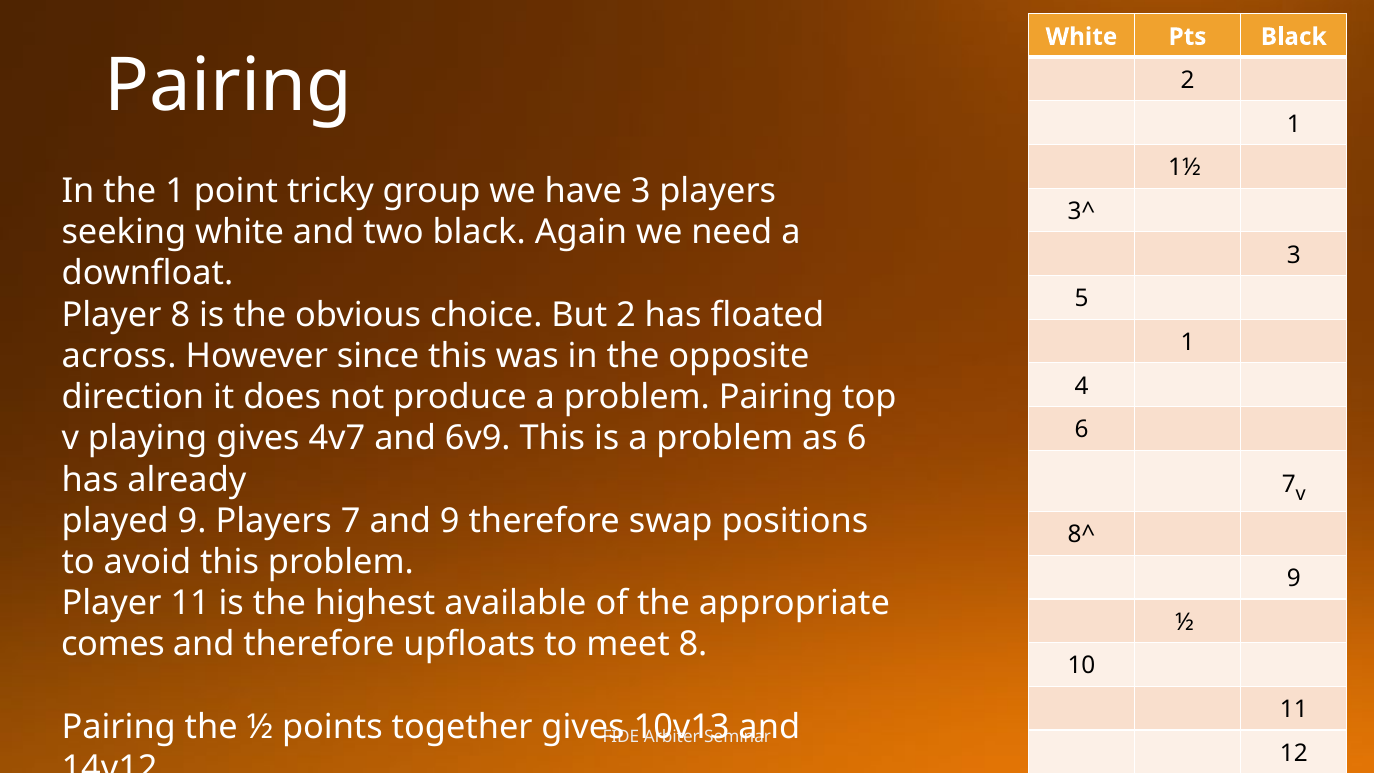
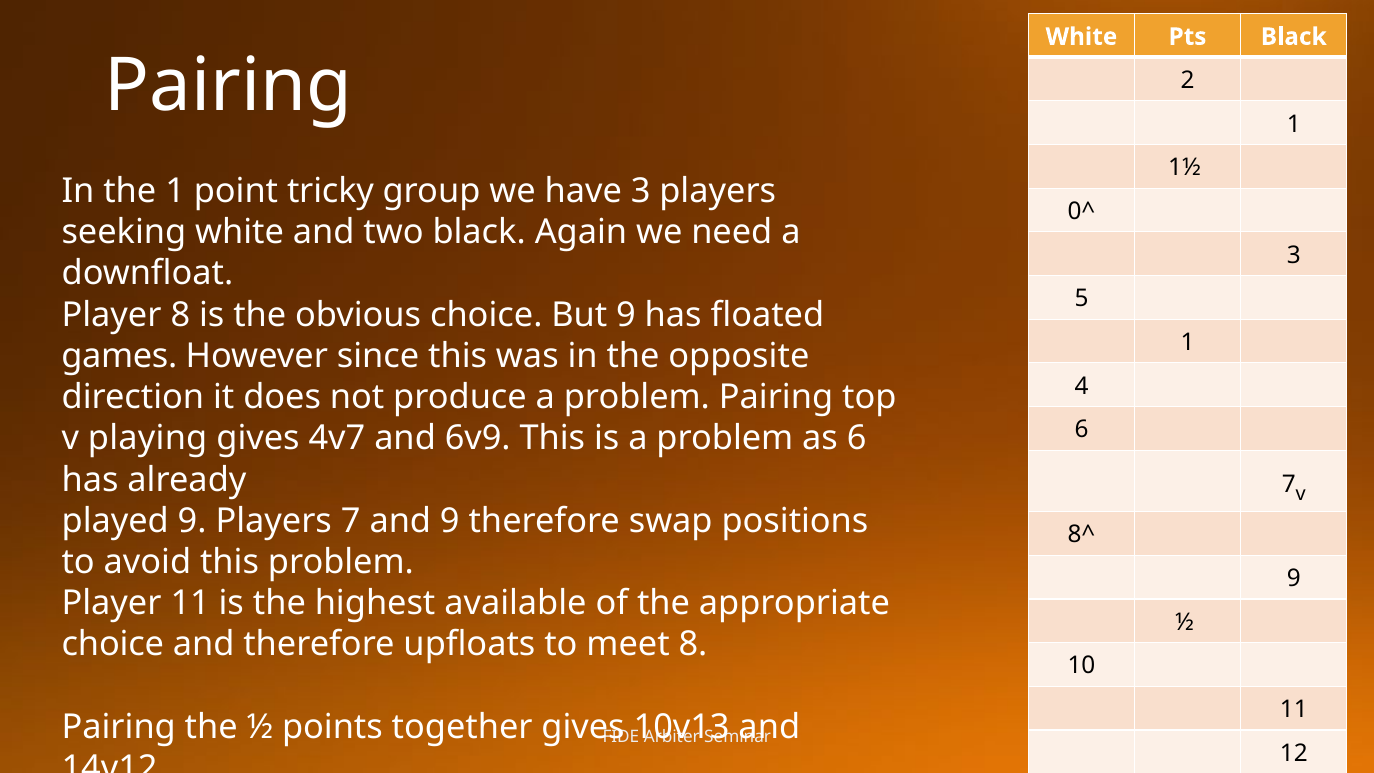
3^: 3^ -> 0^
But 2: 2 -> 9
across: across -> games
comes at (113, 645): comes -> choice
